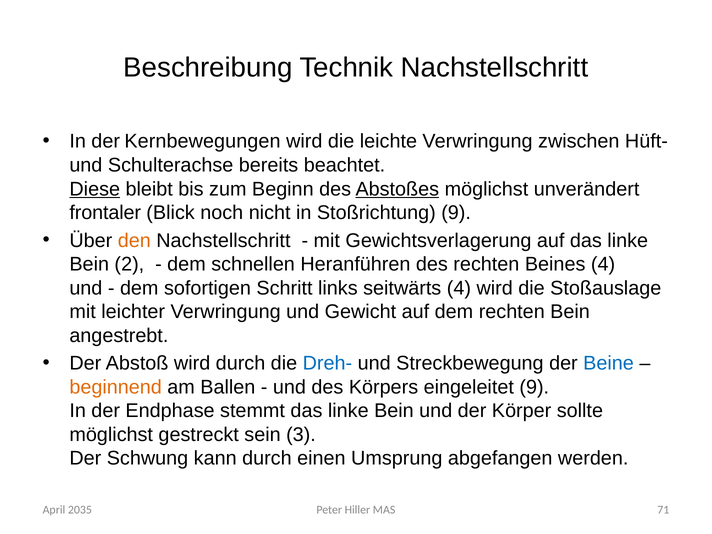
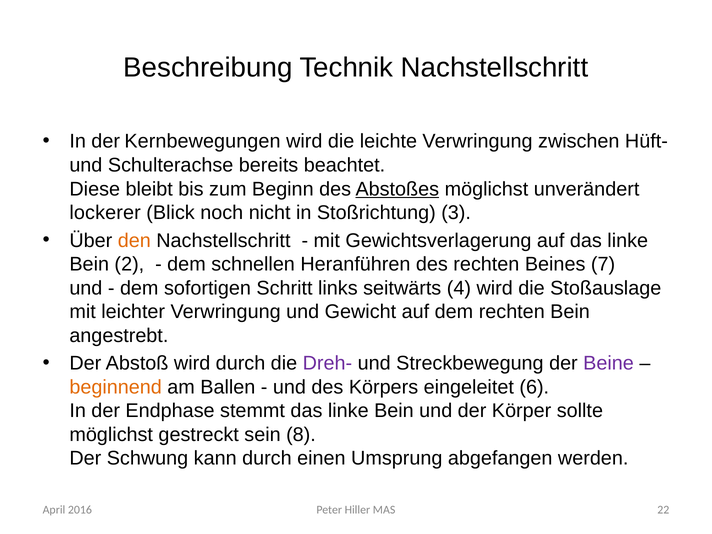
Diese underline: present -> none
frontaler: frontaler -> lockerer
Stoßrichtung 9: 9 -> 3
Beines 4: 4 -> 7
Dreh- colour: blue -> purple
Beine colour: blue -> purple
eingeleitet 9: 9 -> 6
3: 3 -> 8
71: 71 -> 22
2035: 2035 -> 2016
